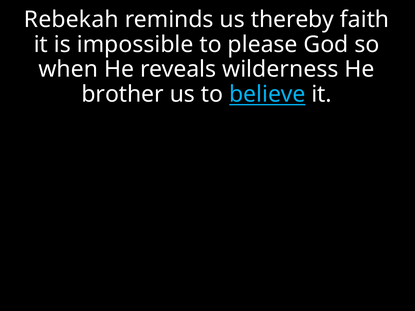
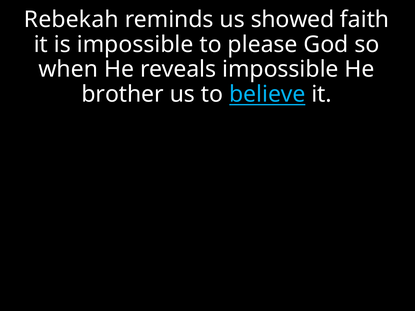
thereby: thereby -> showed
reveals wilderness: wilderness -> impossible
